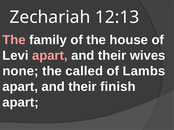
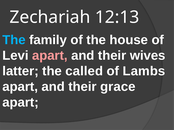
The at (14, 40) colour: pink -> light blue
none: none -> latter
finish: finish -> grace
